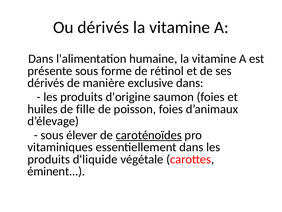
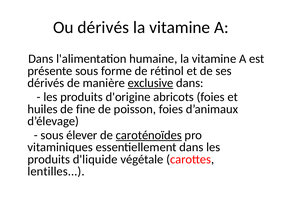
exclusive underline: none -> present
saumon: saumon -> abricots
fille: fille -> fine
éminent: éminent -> lentilles
